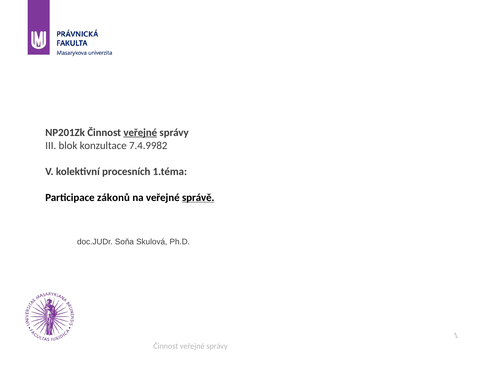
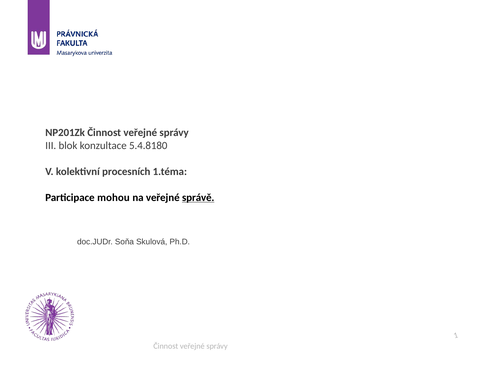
veřejné at (140, 132) underline: present -> none
7.4.9982: 7.4.9982 -> 5.4.8180
zákonů: zákonů -> mohou
